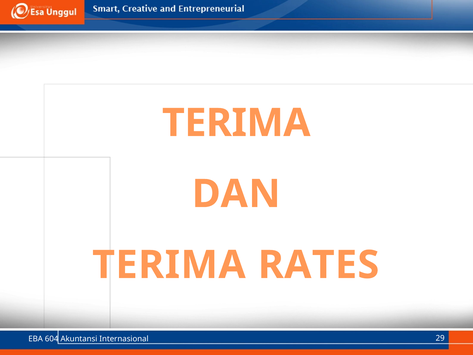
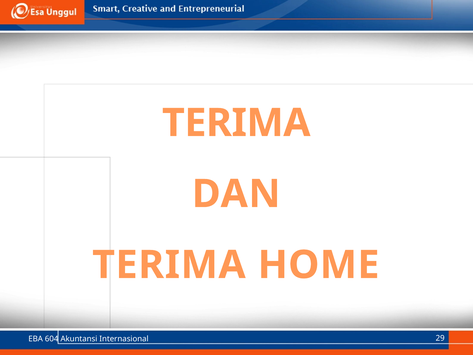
RATES: RATES -> HOME
